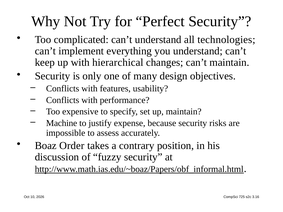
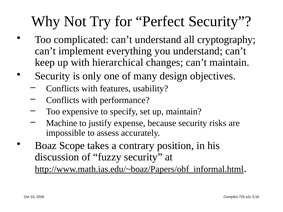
technologies: technologies -> cryptography
Order: Order -> Scope
